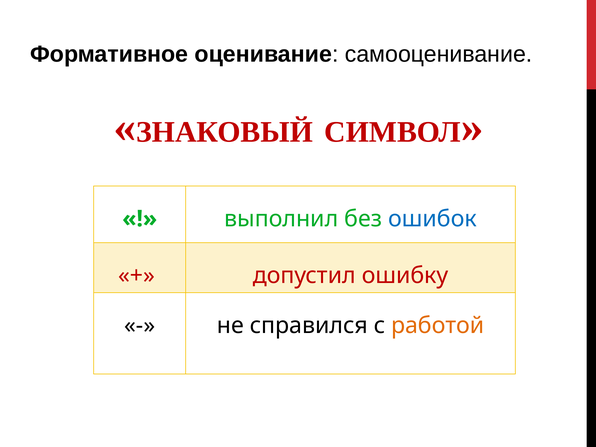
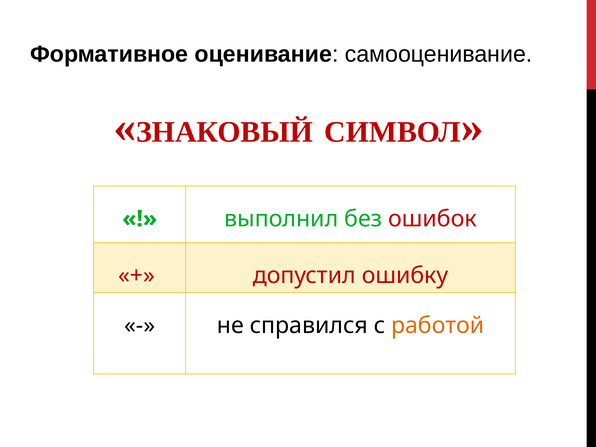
ошибок colour: blue -> red
